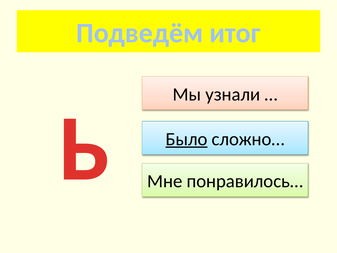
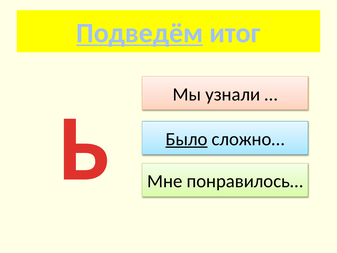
Подведём underline: none -> present
